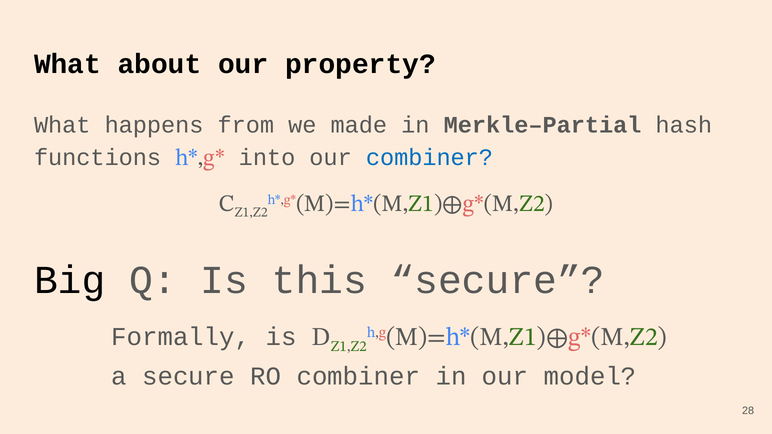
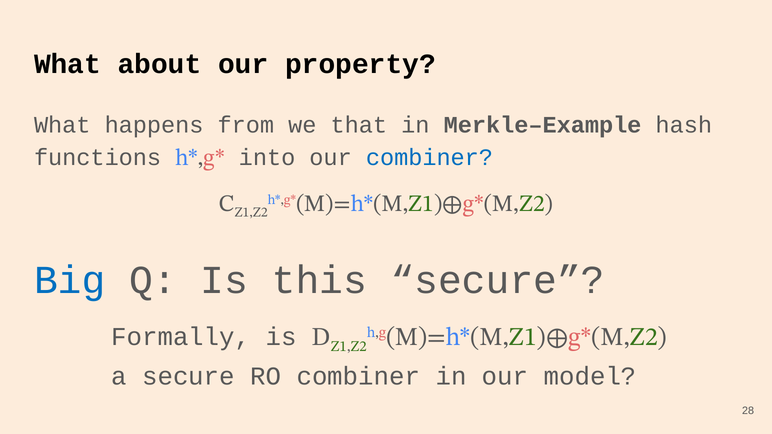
made: made -> that
Merkle–Partial: Merkle–Partial -> Merkle–Example
Big colour: black -> blue
